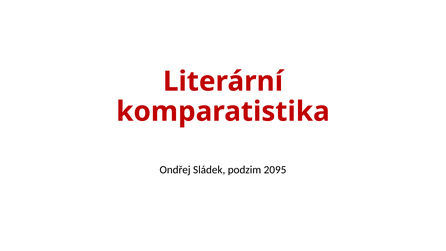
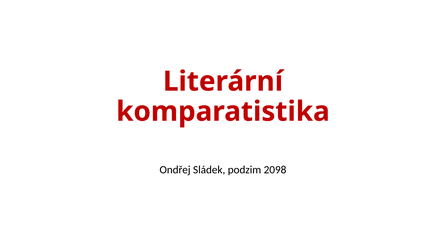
2095: 2095 -> 2098
